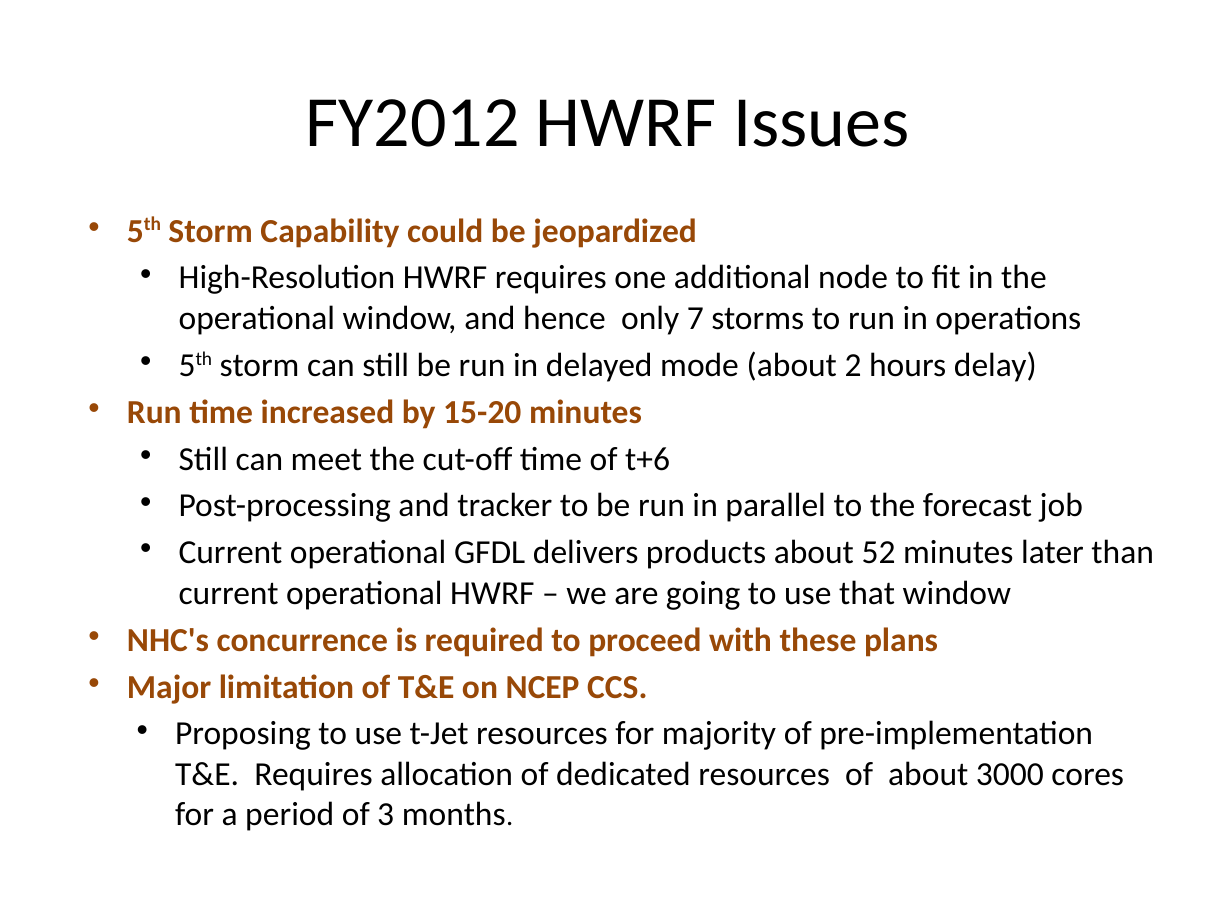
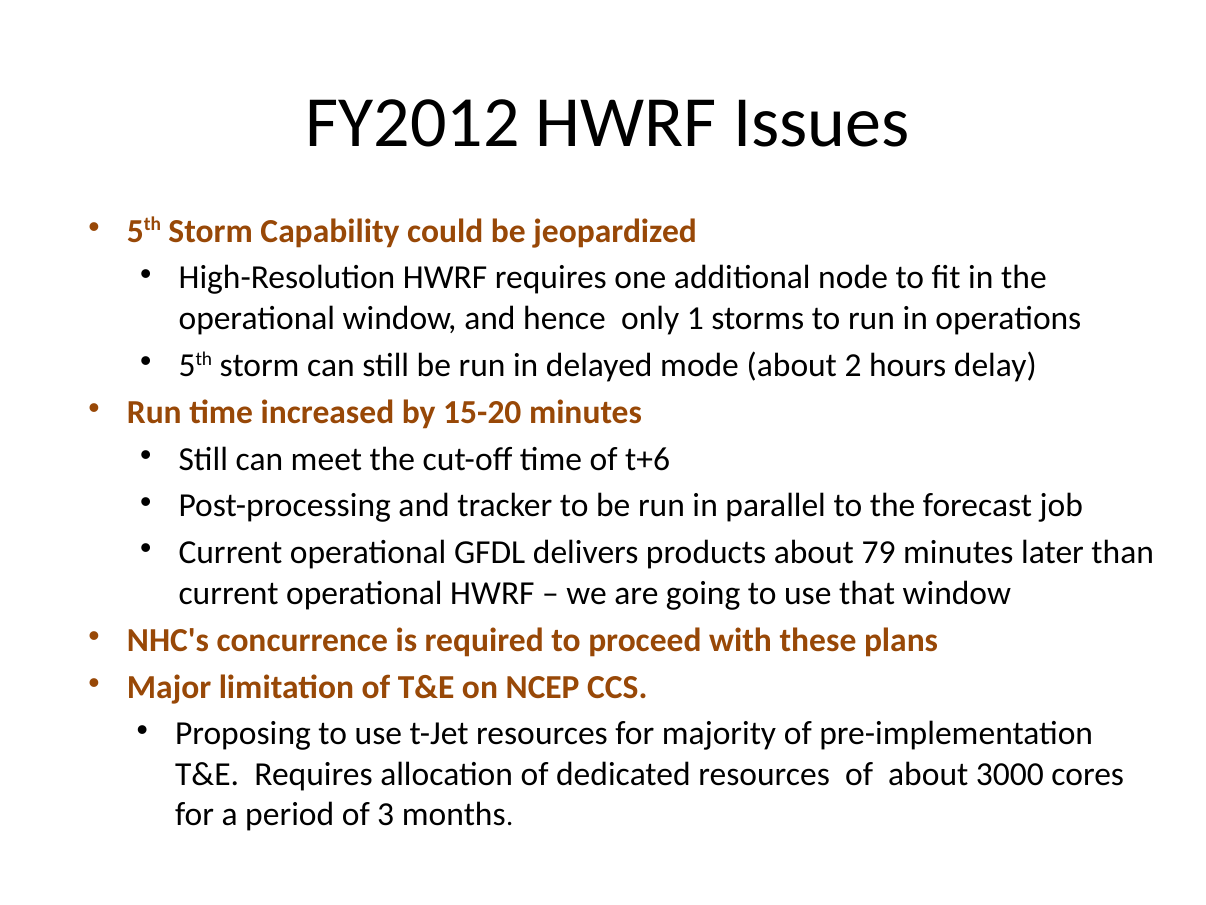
7: 7 -> 1
52: 52 -> 79
